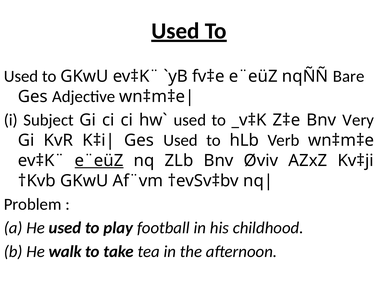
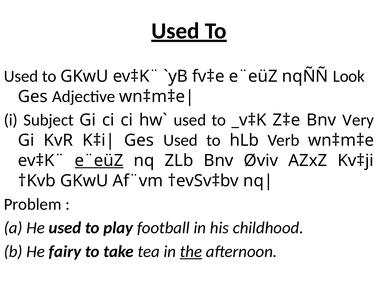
Bare: Bare -> Look
walk: walk -> fairy
the underline: none -> present
